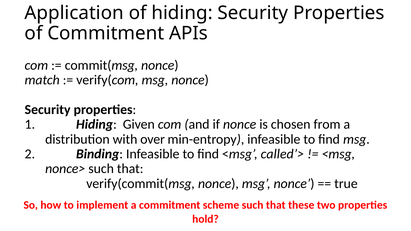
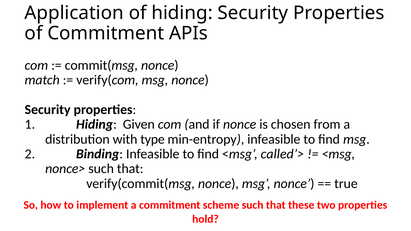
over: over -> type
